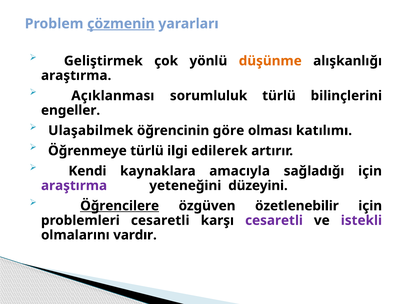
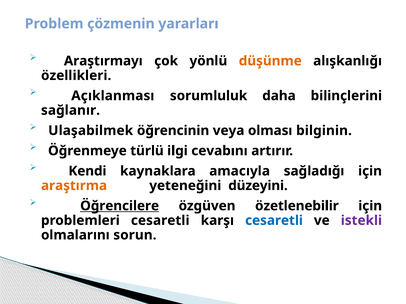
çözmenin underline: present -> none
Geliştirmek: Geliştirmek -> Araştırmayı
araştırma at (76, 76): araştırma -> özellikleri
sorumluluk türlü: türlü -> daha
engeller: engeller -> sağlanır
göre: göre -> veya
katılımı: katılımı -> bilginin
edilerek: edilerek -> cevabını
araştırma at (74, 186) colour: purple -> orange
cesaretli at (274, 221) colour: purple -> blue
vardır: vardır -> sorun
